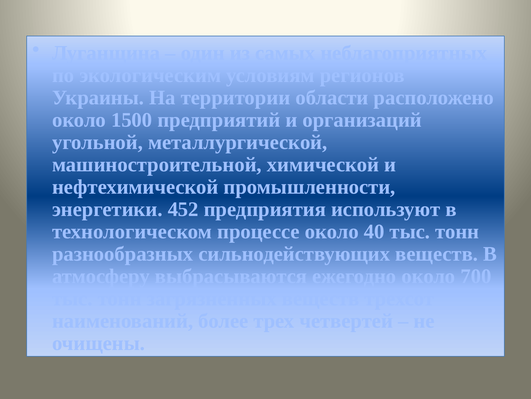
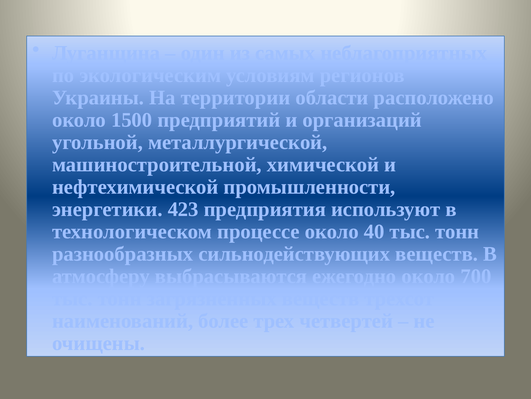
452: 452 -> 423
